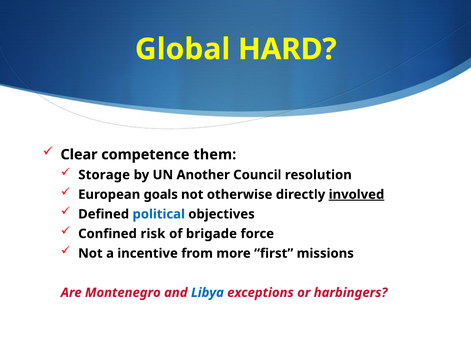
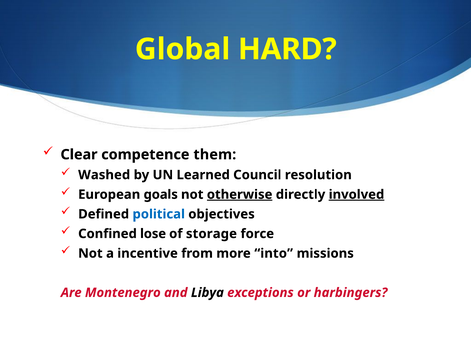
Storage: Storage -> Washed
Another: Another -> Learned
otherwise underline: none -> present
risk: risk -> lose
brigade: brigade -> storage
first: first -> into
Libya colour: blue -> black
